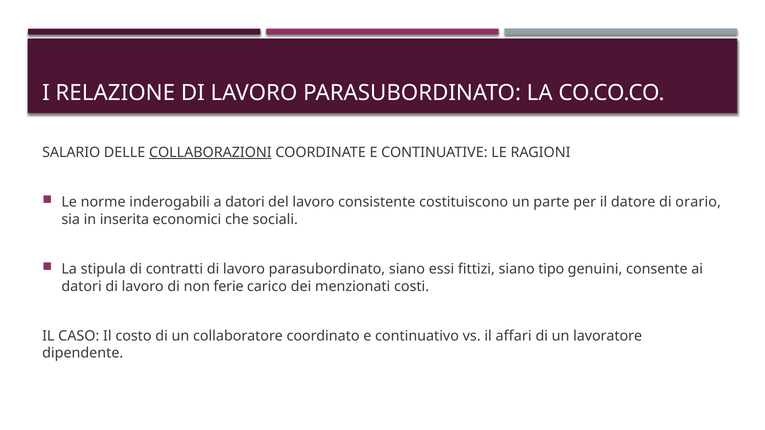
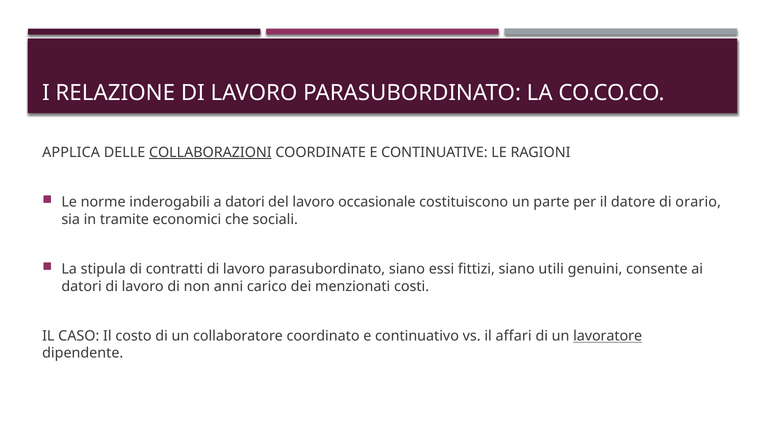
SALARIO: SALARIO -> APPLICA
consistente: consistente -> occasionale
inserita: inserita -> tramite
tipo: tipo -> utili
ferie: ferie -> anni
lavoratore underline: none -> present
